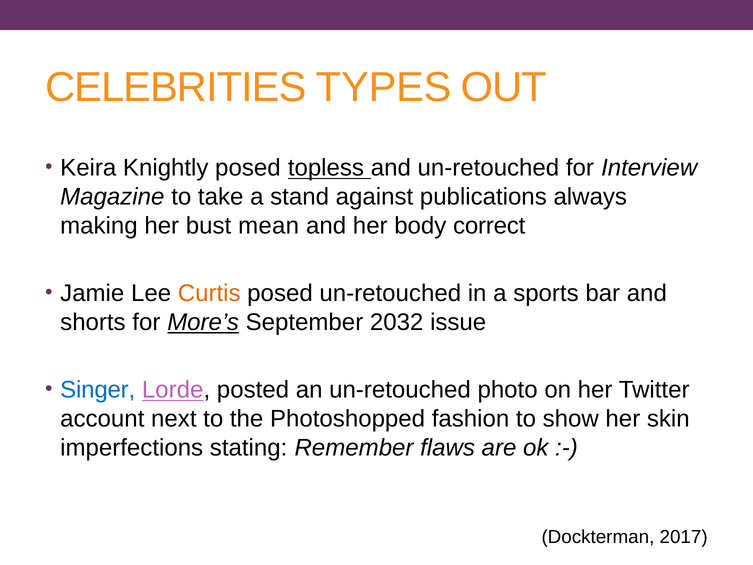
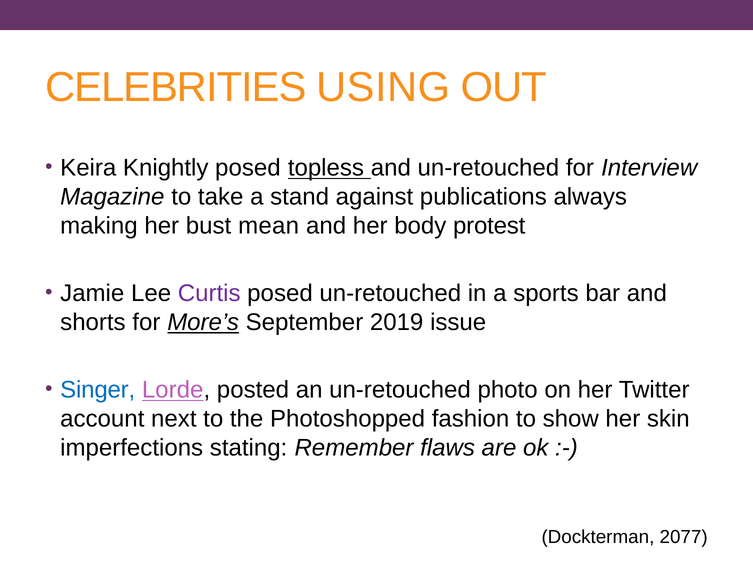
TYPES: TYPES -> USING
correct: correct -> protest
Curtis colour: orange -> purple
2032: 2032 -> 2019
2017: 2017 -> 2077
